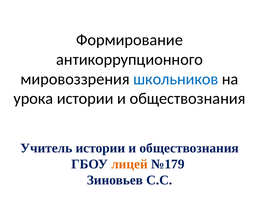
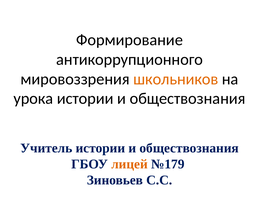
школьников colour: blue -> orange
